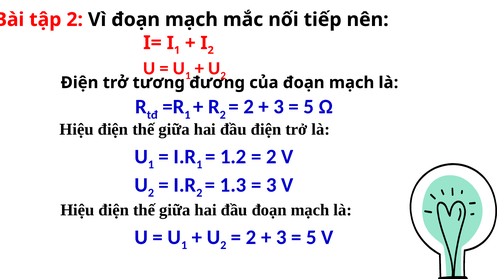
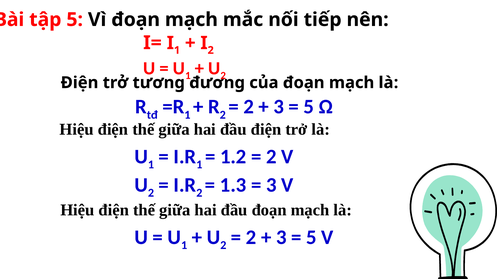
tập 2: 2 -> 5
